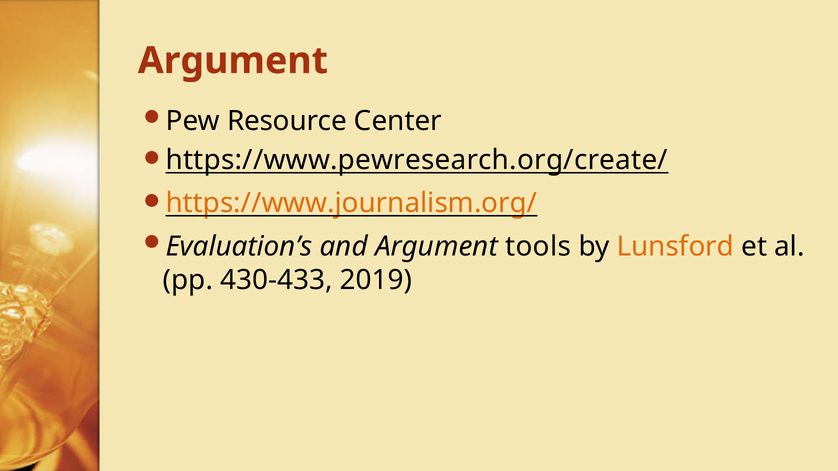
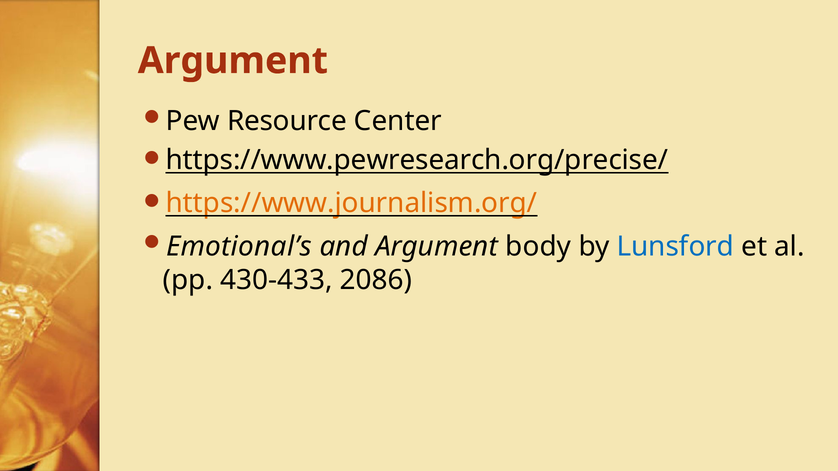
https://www.pewresearch.org/create/: https://www.pewresearch.org/create/ -> https://www.pewresearch.org/precise/
Evaluation’s: Evaluation’s -> Emotional’s
tools: tools -> body
Lunsford colour: orange -> blue
2019: 2019 -> 2086
